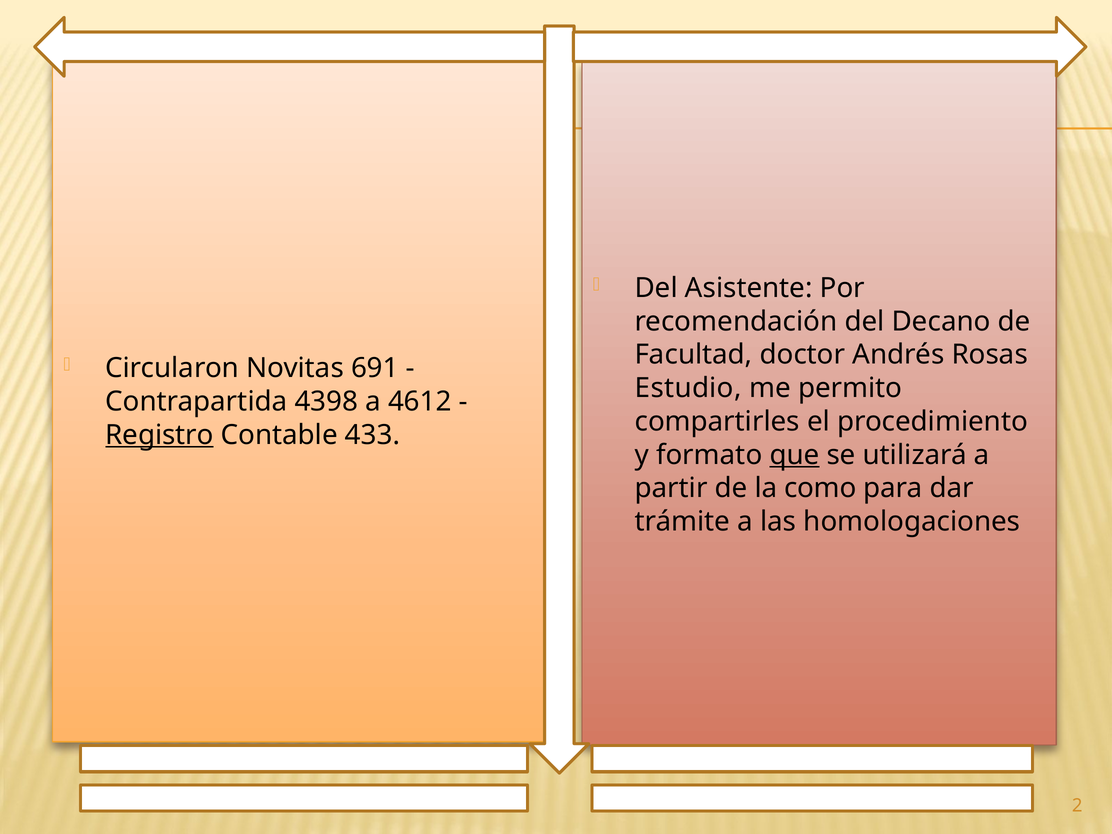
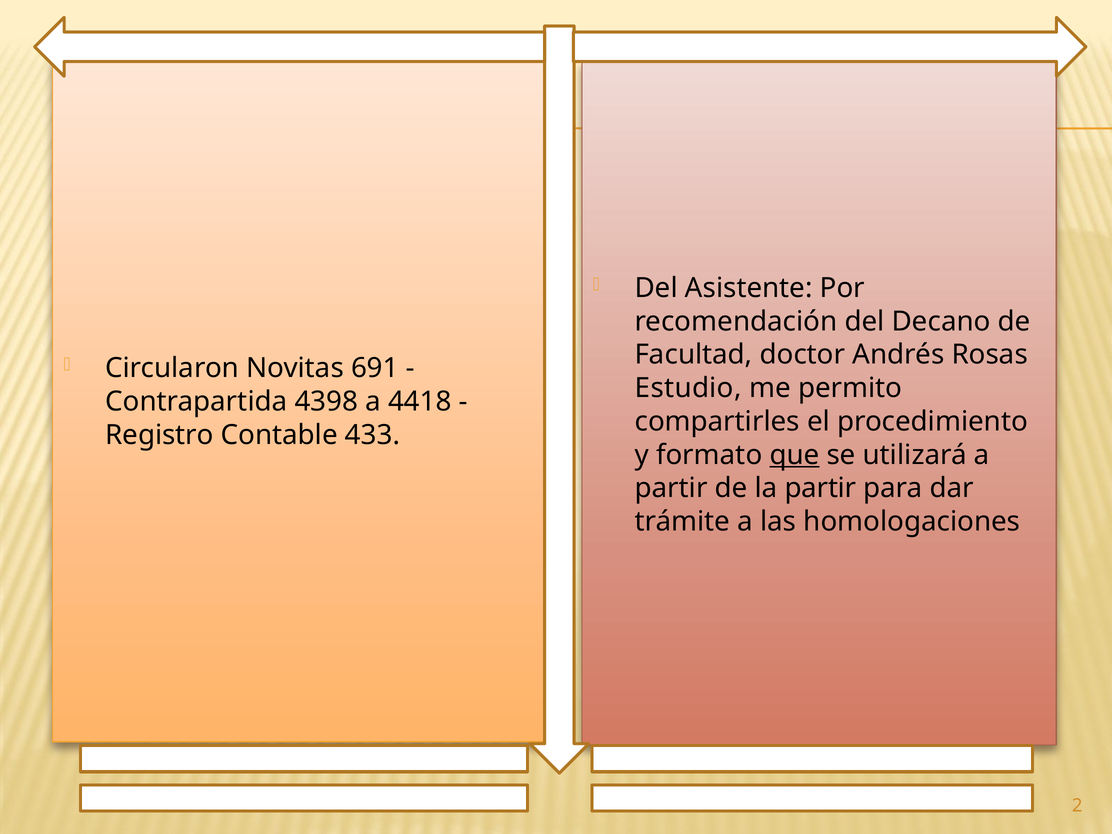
4612: 4612 -> 4418
Registro underline: present -> none
la como: como -> partir
